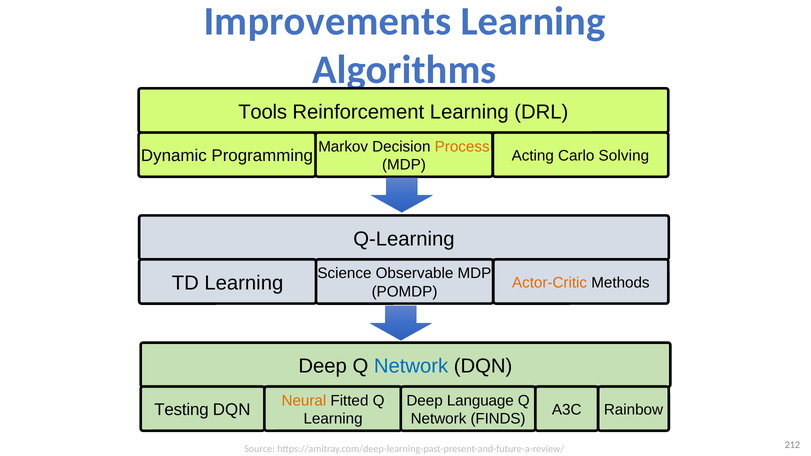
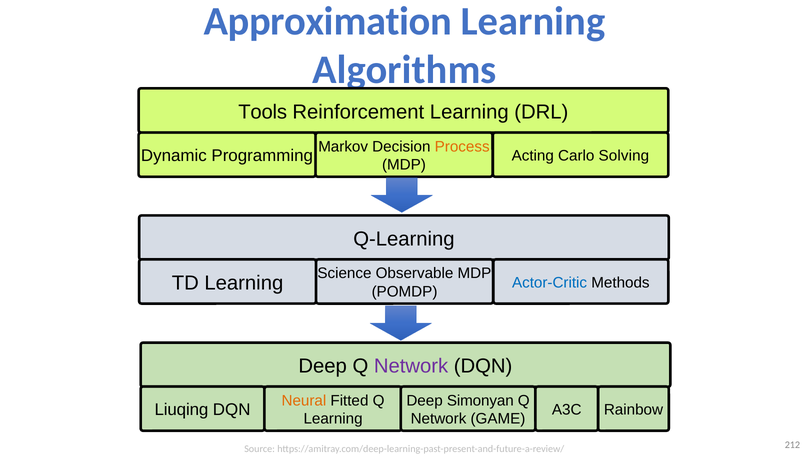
Improvements: Improvements -> Approximation
Actor-Critic colour: orange -> blue
Network at (411, 366) colour: blue -> purple
Language: Language -> Simonyan
Testing: Testing -> Liuqing
FINDS: FINDS -> GAME
